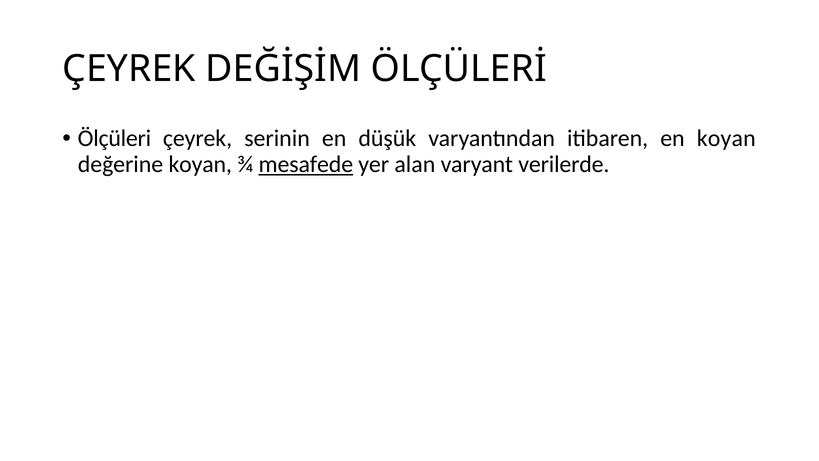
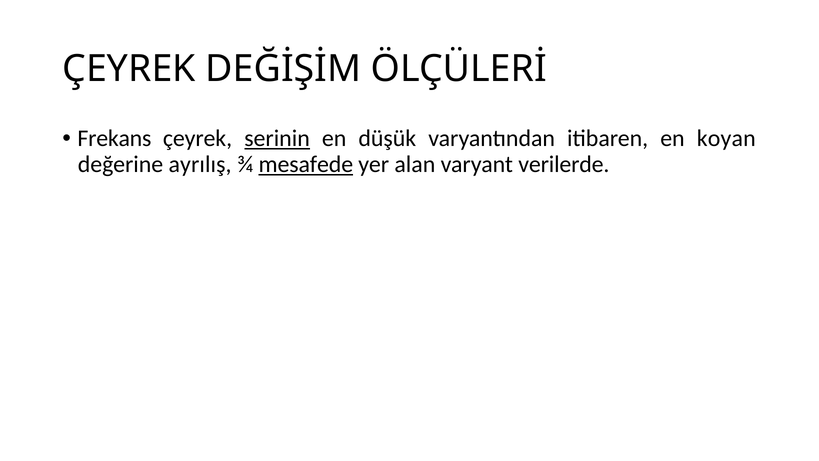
Ölçüleri: Ölçüleri -> Frekans
serinin underline: none -> present
değerine koyan: koyan -> ayrılış
